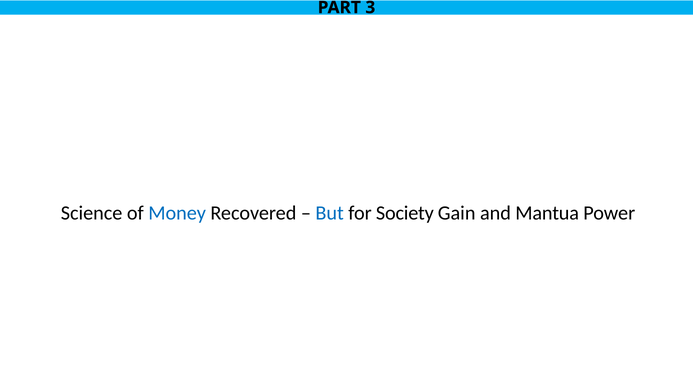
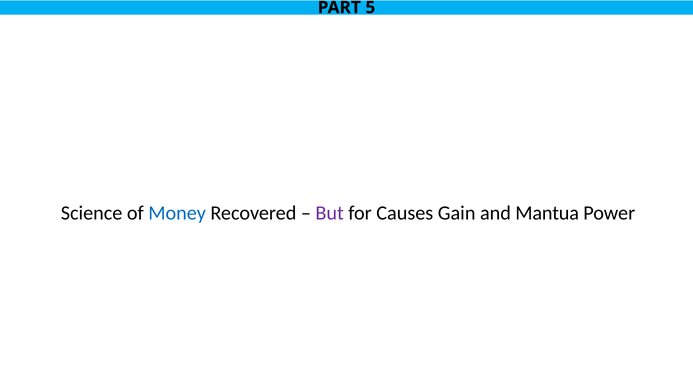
3: 3 -> 5
But colour: blue -> purple
Society: Society -> Causes
